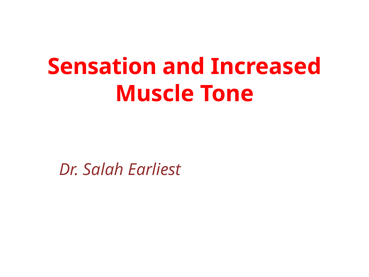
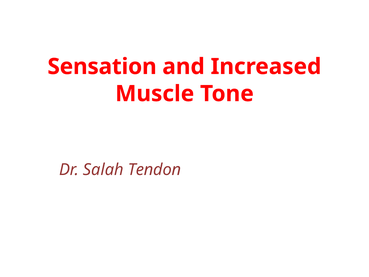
Earliest: Earliest -> Tendon
